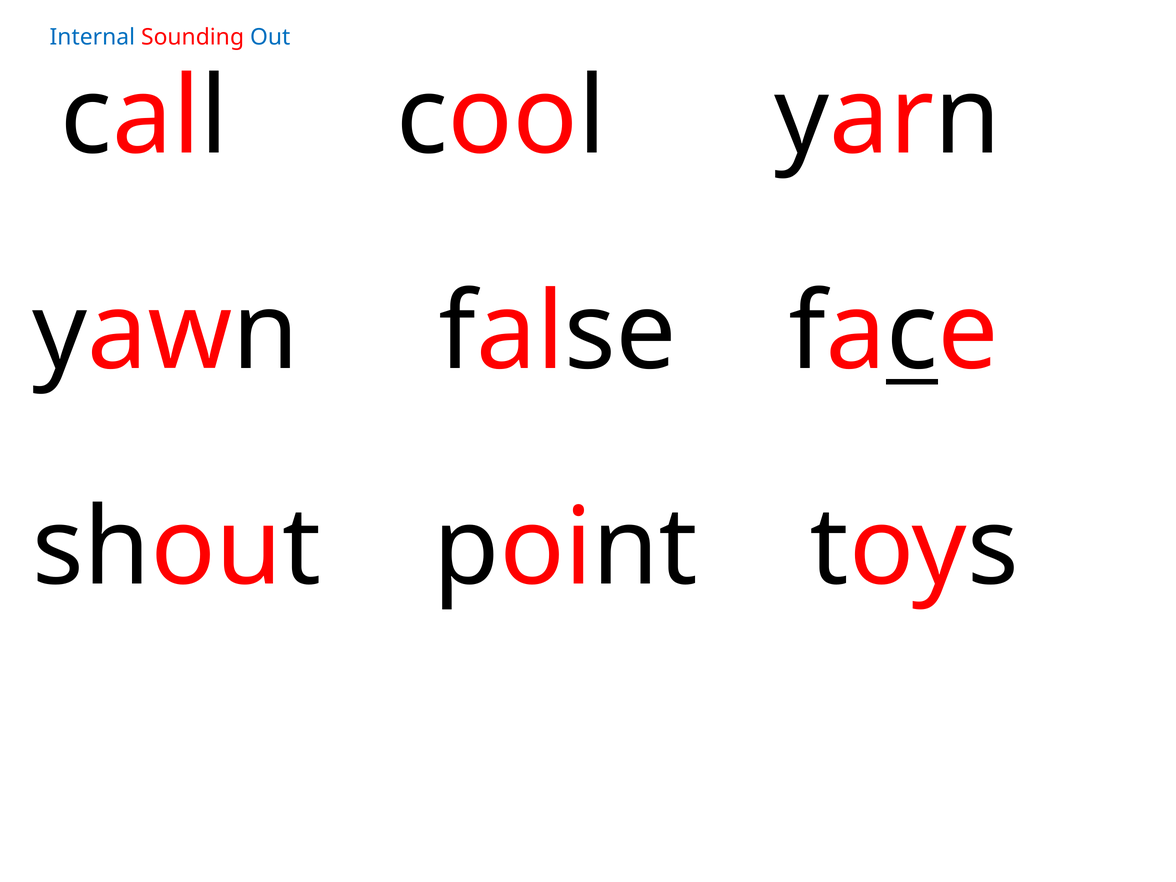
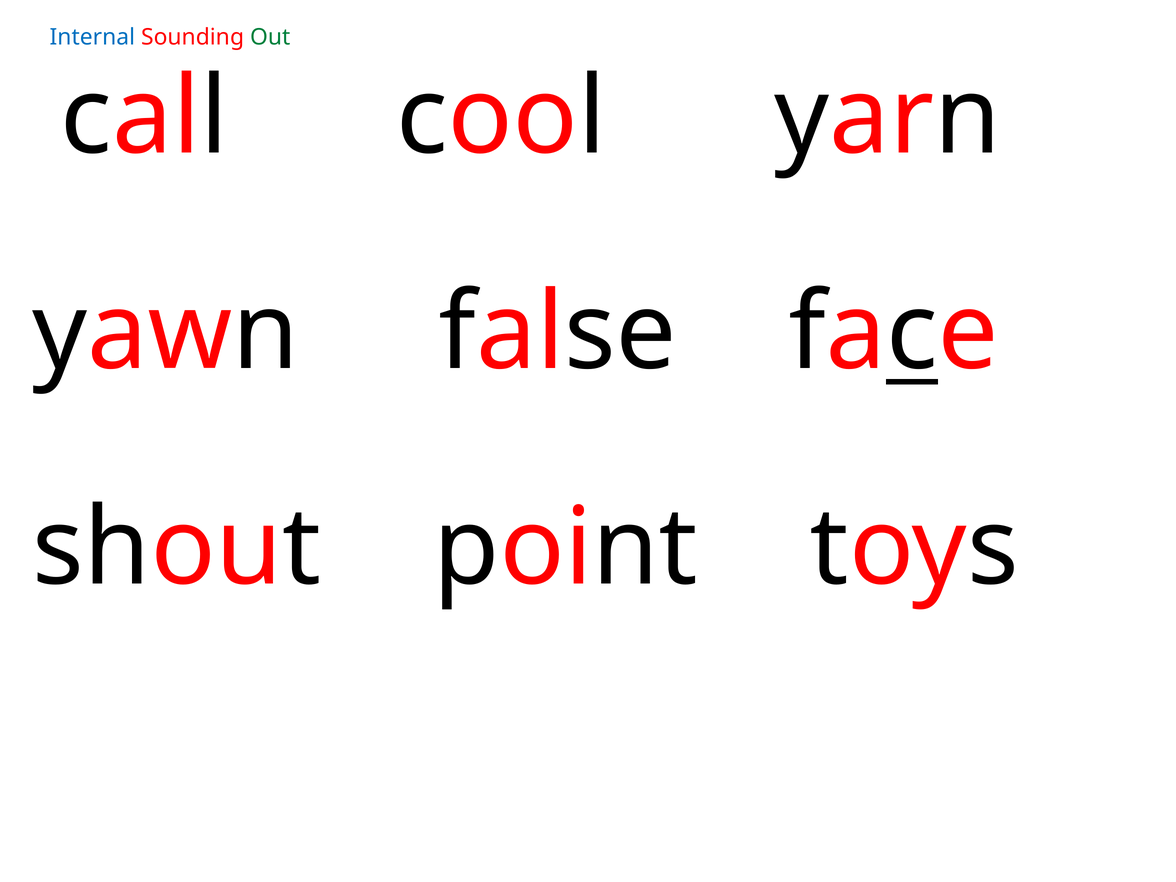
Out colour: blue -> green
